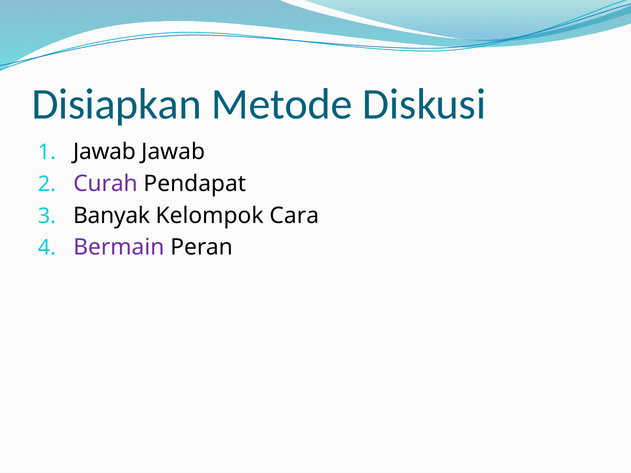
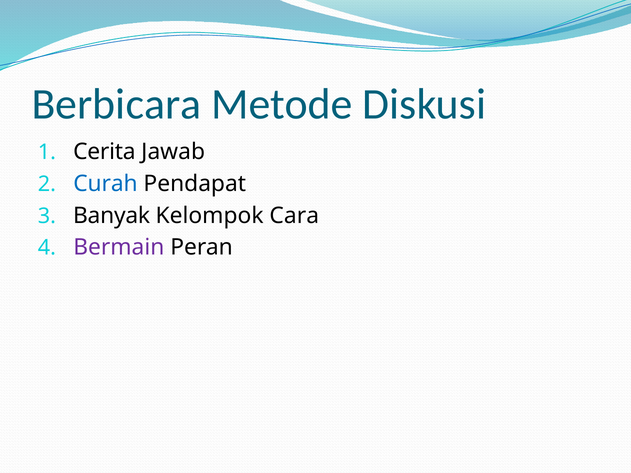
Disiapkan: Disiapkan -> Berbicara
Jawab at (104, 152): Jawab -> Cerita
Curah colour: purple -> blue
